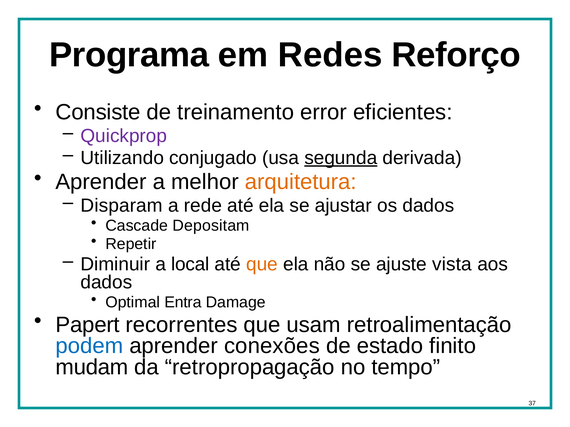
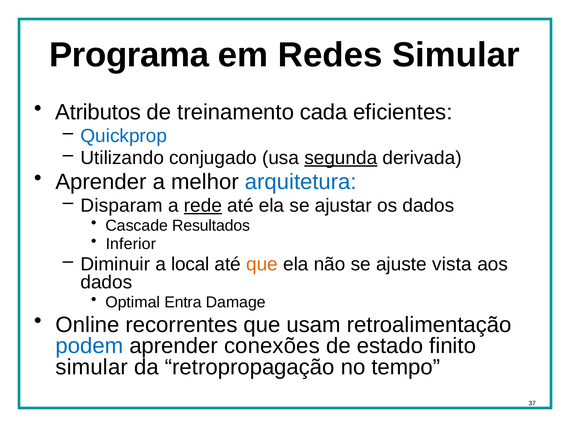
Redes Reforço: Reforço -> Simular
Consiste: Consiste -> Atributos
error: error -> cada
Quickprop colour: purple -> blue
arquitetura colour: orange -> blue
rede underline: none -> present
Depositam: Depositam -> Resultados
Repetir: Repetir -> Inferior
Papert: Papert -> Online
mudam at (92, 368): mudam -> simular
